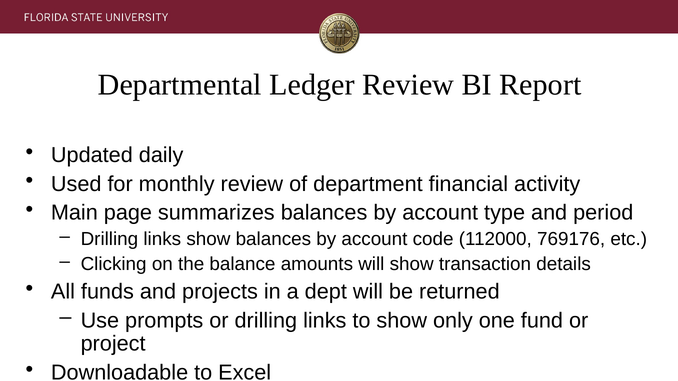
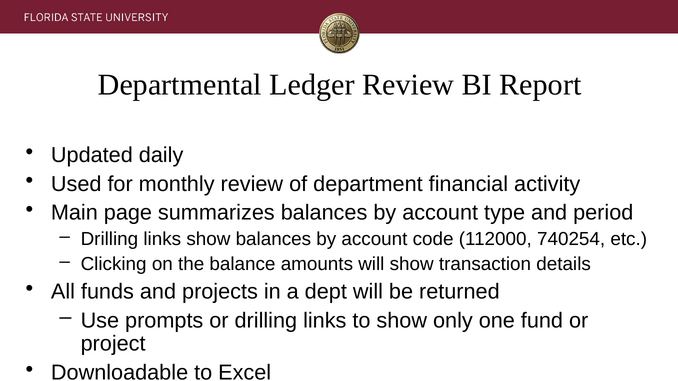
769176: 769176 -> 740254
